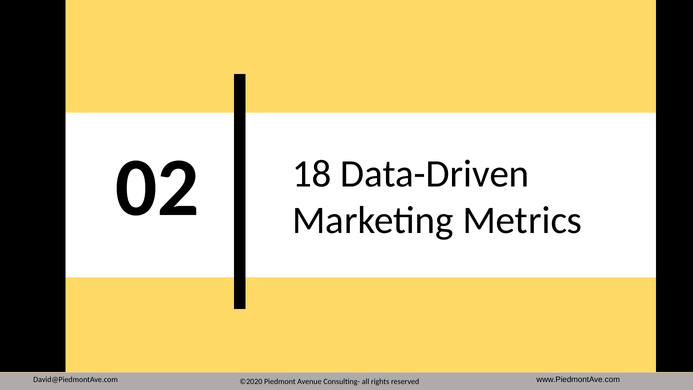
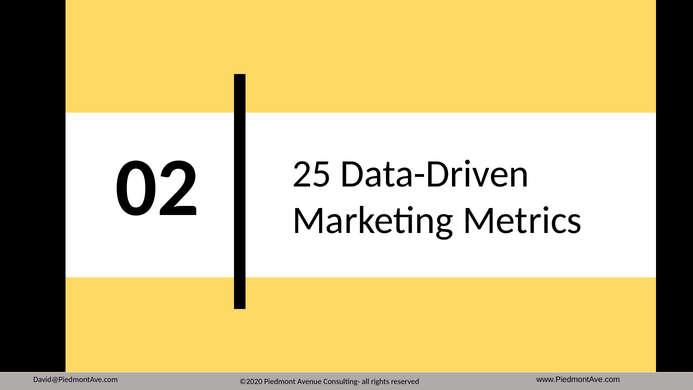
18: 18 -> 25
